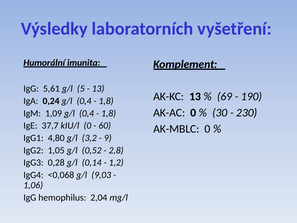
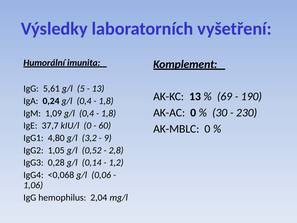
9,03: 9,03 -> 0,06
